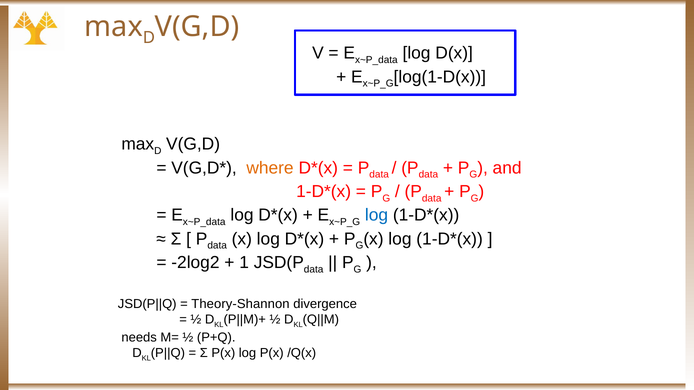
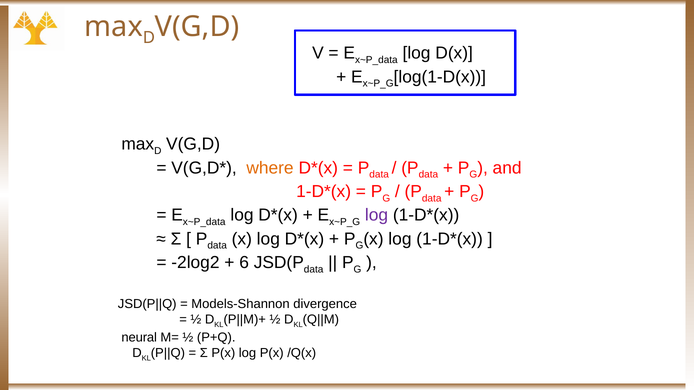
log at (377, 215) colour: blue -> purple
1: 1 -> 6
Theory-Shannon: Theory-Shannon -> Models-Shannon
needs: needs -> neural
